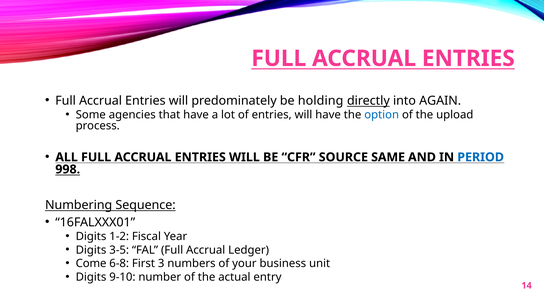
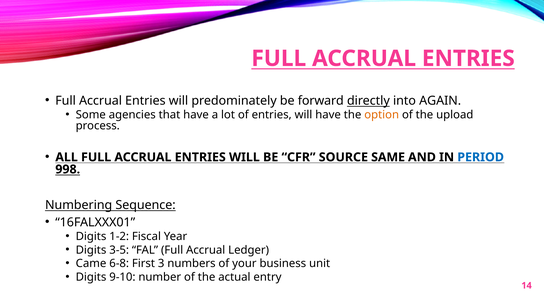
holding: holding -> forward
option colour: blue -> orange
Come: Come -> Came
